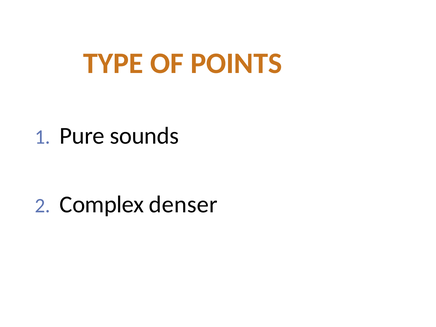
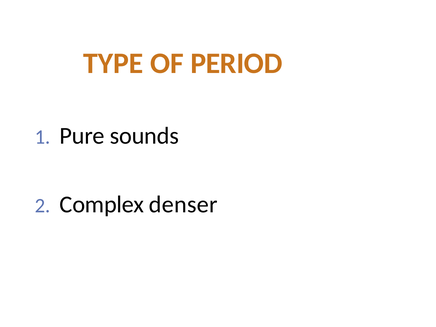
POINTS: POINTS -> PERIOD
